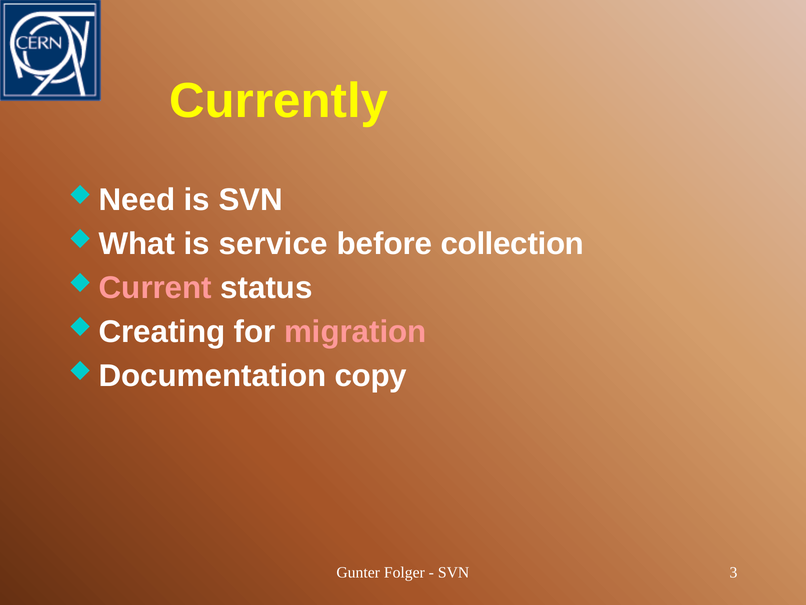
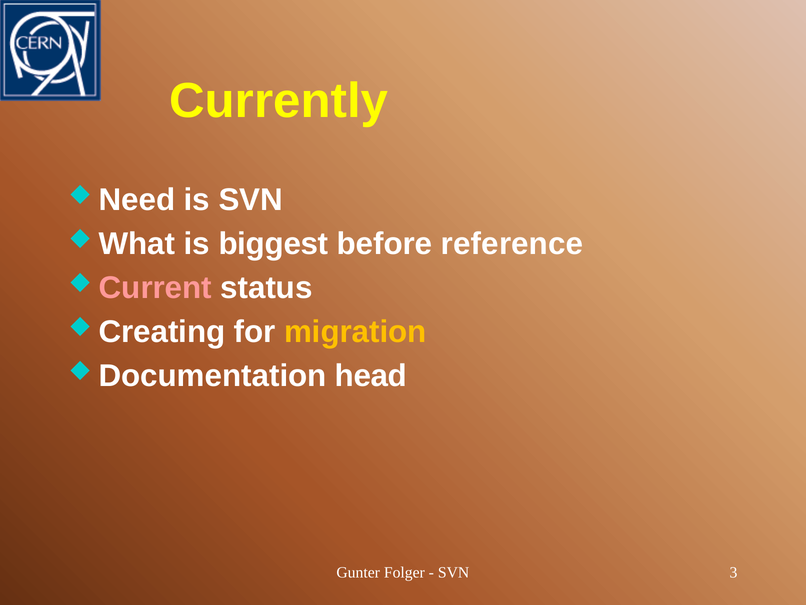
service: service -> biggest
collection: collection -> reference
migration colour: pink -> yellow
copy: copy -> head
